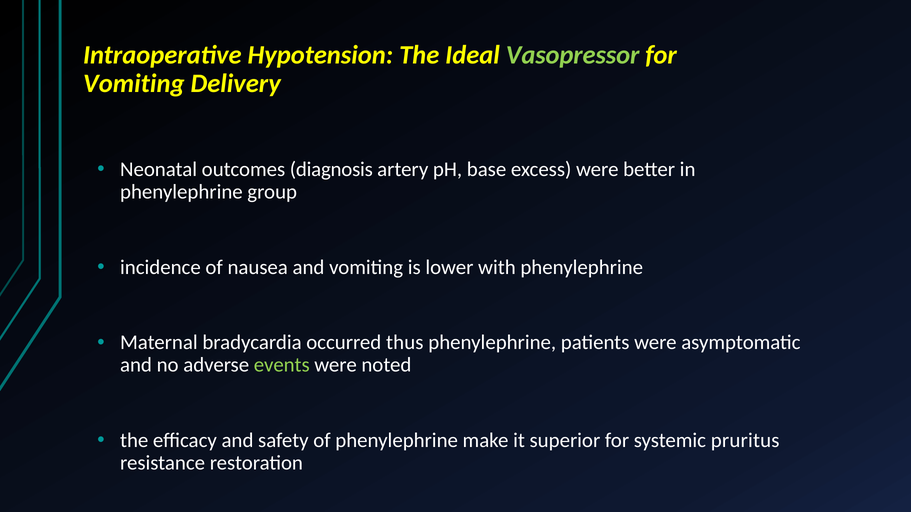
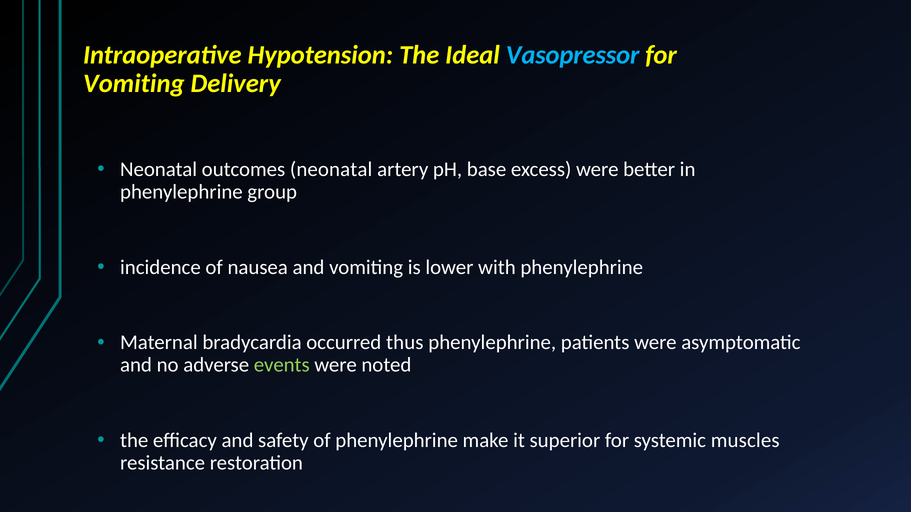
Vasopressor colour: light green -> light blue
outcomes diagnosis: diagnosis -> neonatal
pruritus: pruritus -> muscles
